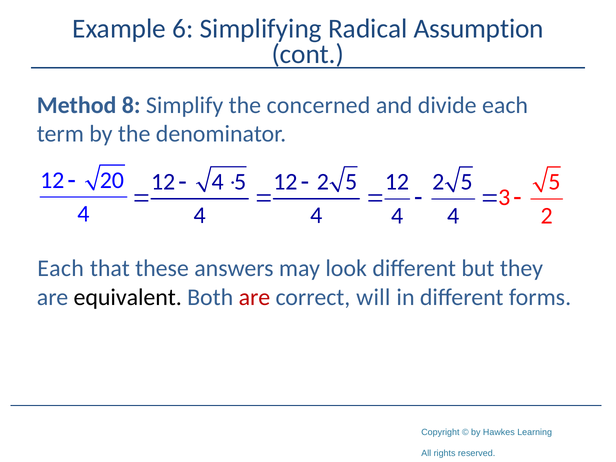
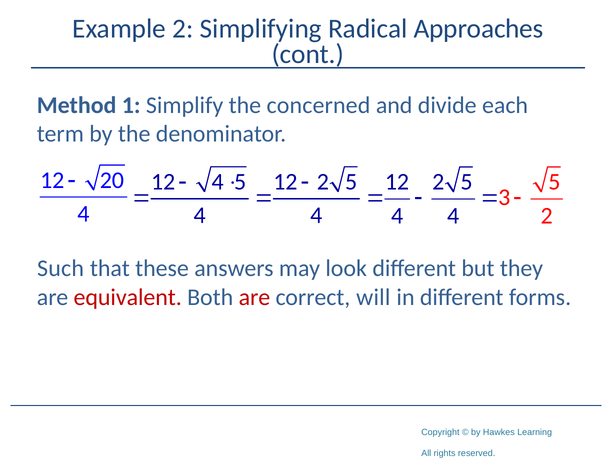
Example 6: 6 -> 2
Assumption: Assumption -> Approaches
8: 8 -> 1
Each at (61, 268): Each -> Such
equivalent colour: black -> red
